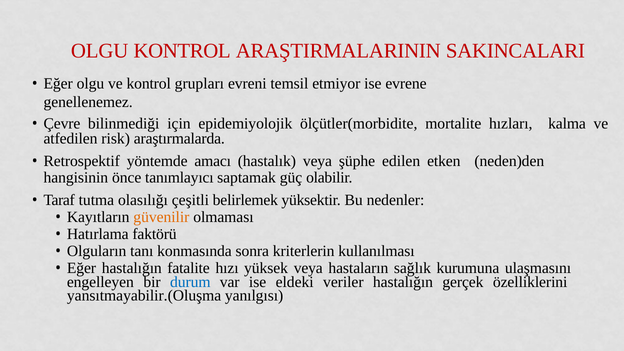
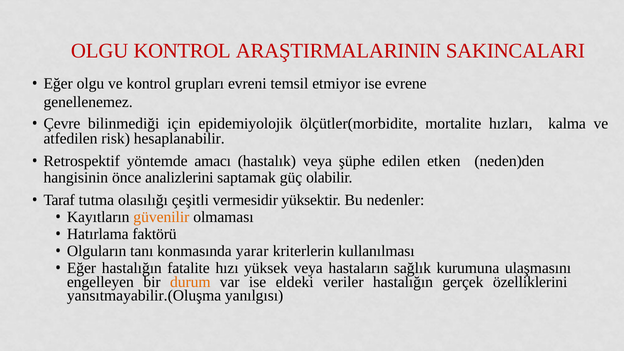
araştırmalarda: araştırmalarda -> hesaplanabilir
tanımlayıcı: tanımlayıcı -> analizlerini
belirlemek: belirlemek -> vermesidir
sonra: sonra -> yarar
durum colour: blue -> orange
